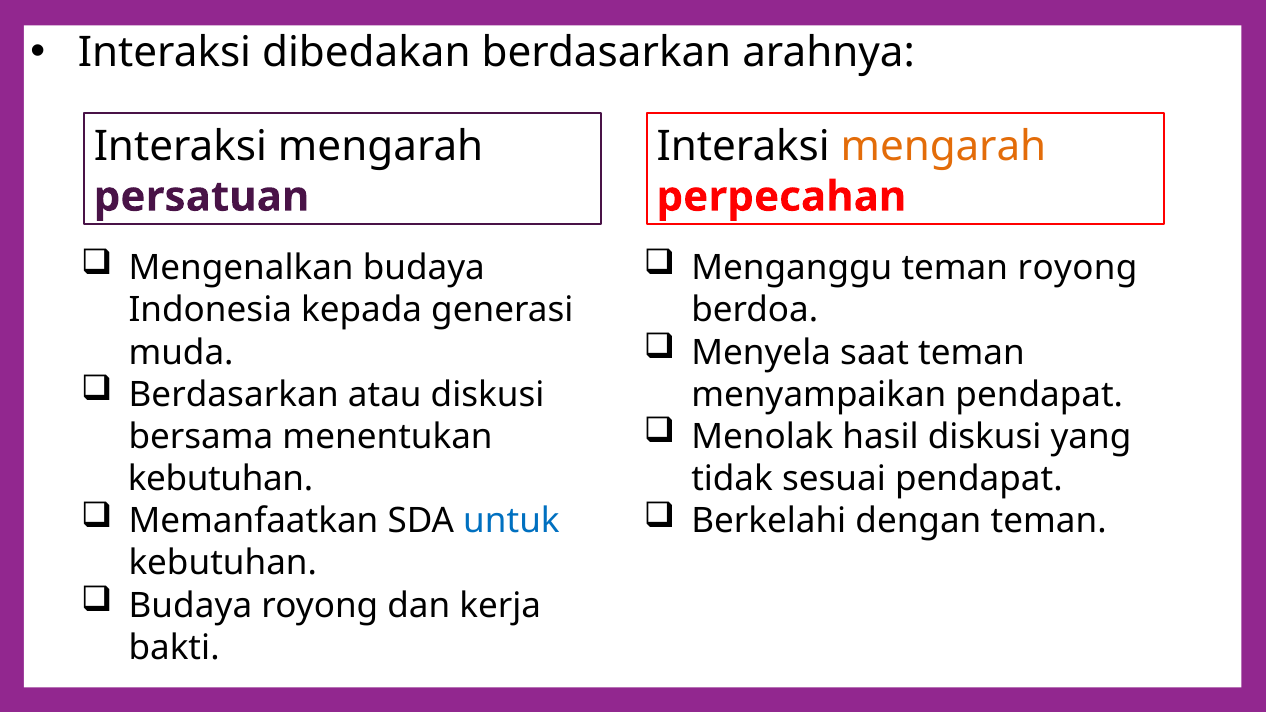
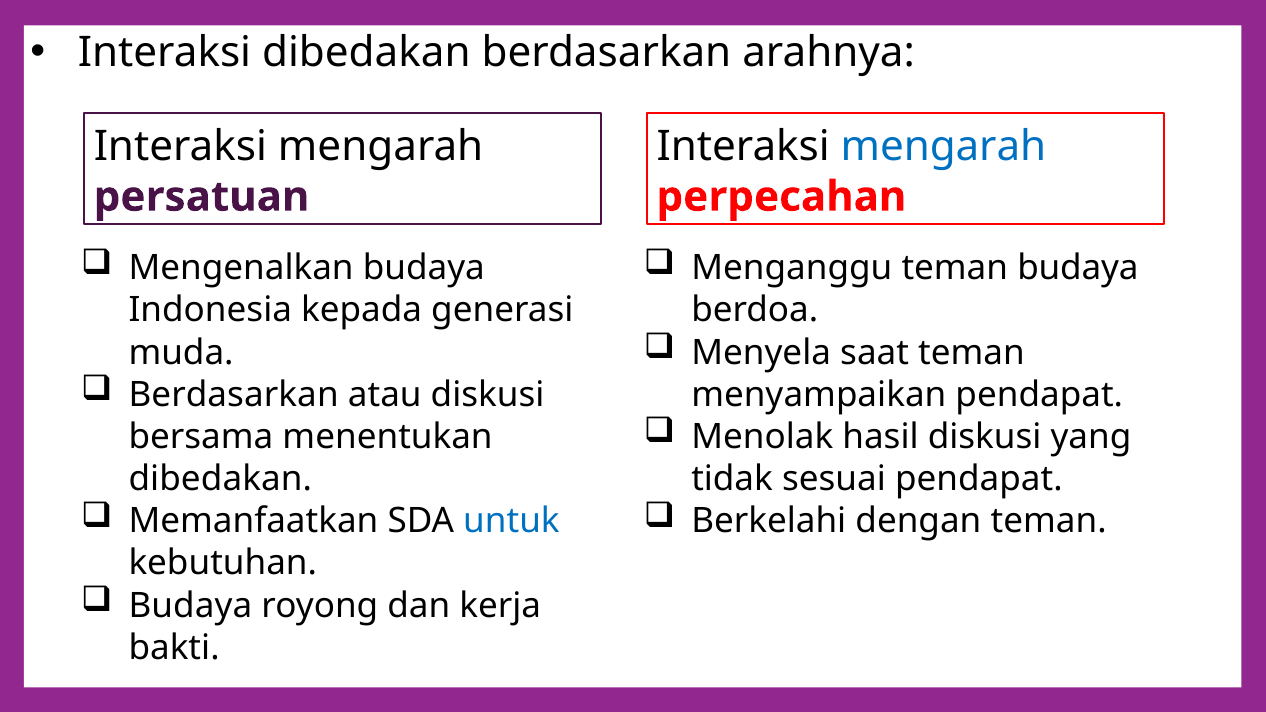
mengarah at (943, 146) colour: orange -> blue
teman royong: royong -> budaya
kebutuhan at (221, 479): kebutuhan -> dibedakan
